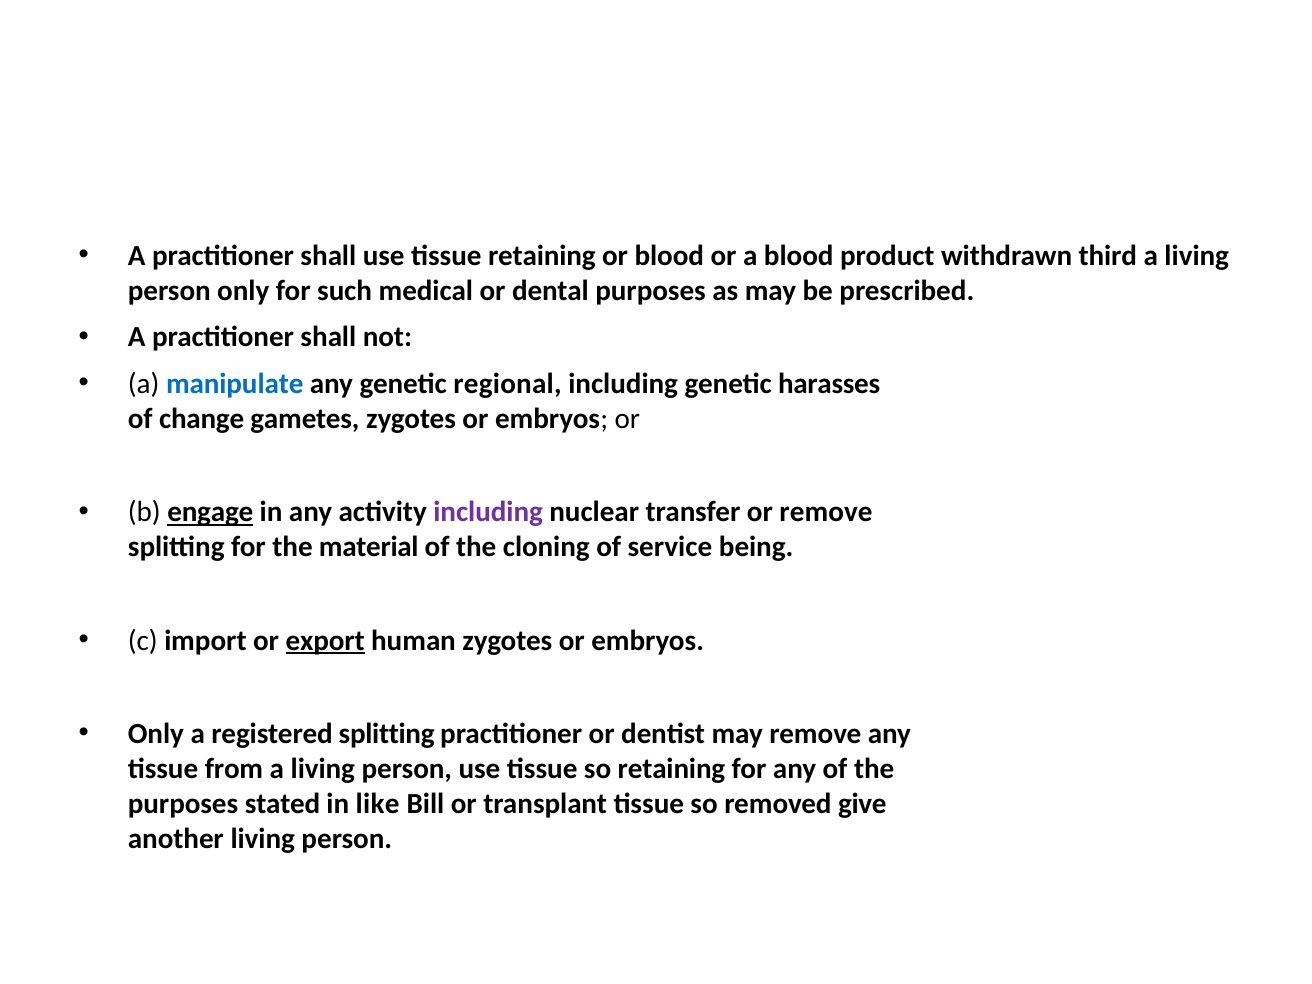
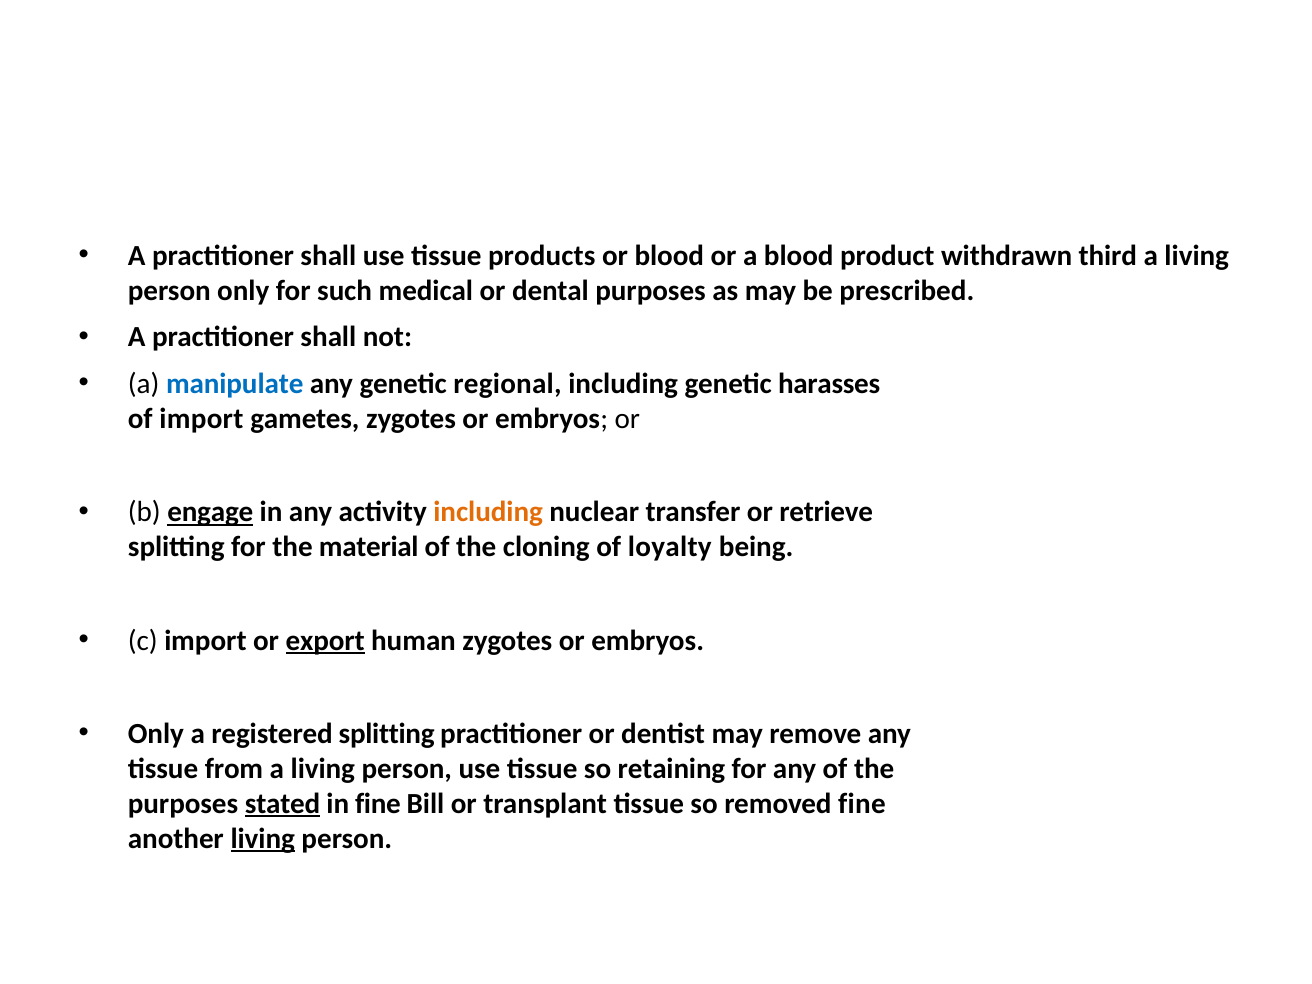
tissue retaining: retaining -> products
of change: change -> import
including at (488, 512) colour: purple -> orange
or remove: remove -> retrieve
service: service -> loyalty
stated underline: none -> present
in like: like -> fine
removed give: give -> fine
living at (263, 839) underline: none -> present
